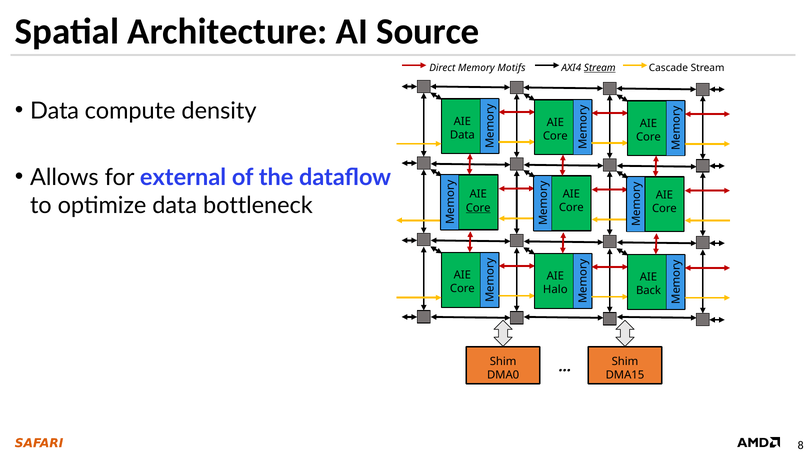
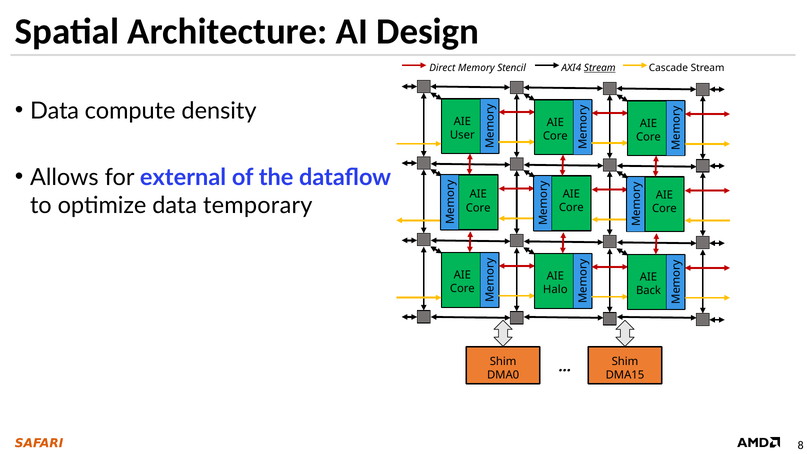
Source: Source -> Design
Motifs: Motifs -> Stencil
Data at (462, 135): Data -> User
bottleneck: bottleneck -> temporary
Core at (478, 208) underline: present -> none
